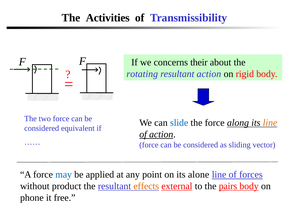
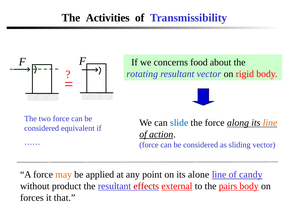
their: their -> food
resultant action: action -> vector
may colour: blue -> orange
forces: forces -> candy
effects colour: orange -> red
phone: phone -> forces
free: free -> that
